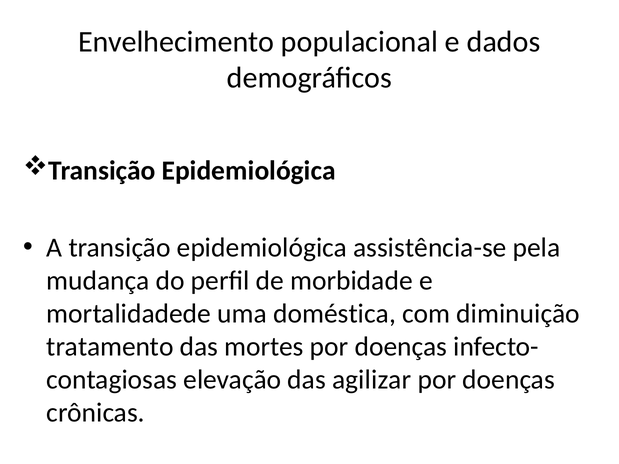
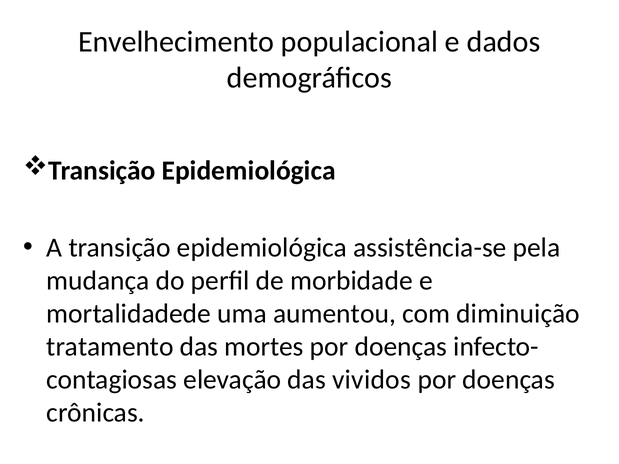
doméstica: doméstica -> aumentou
agilizar: agilizar -> vividos
